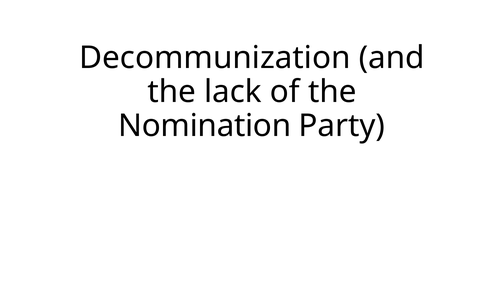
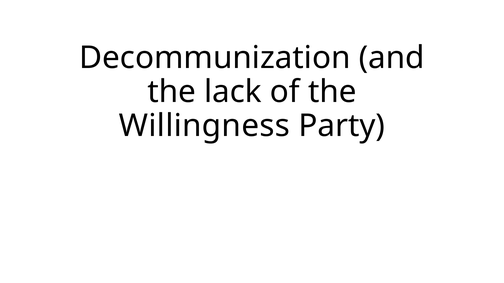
Nomination: Nomination -> Willingness
